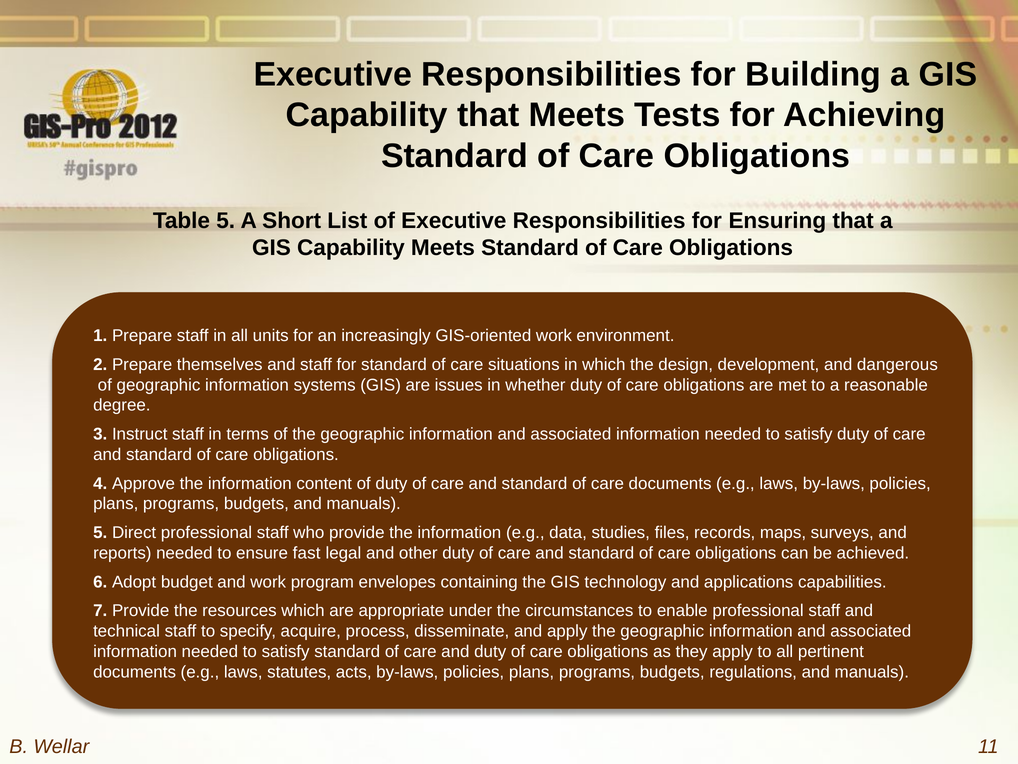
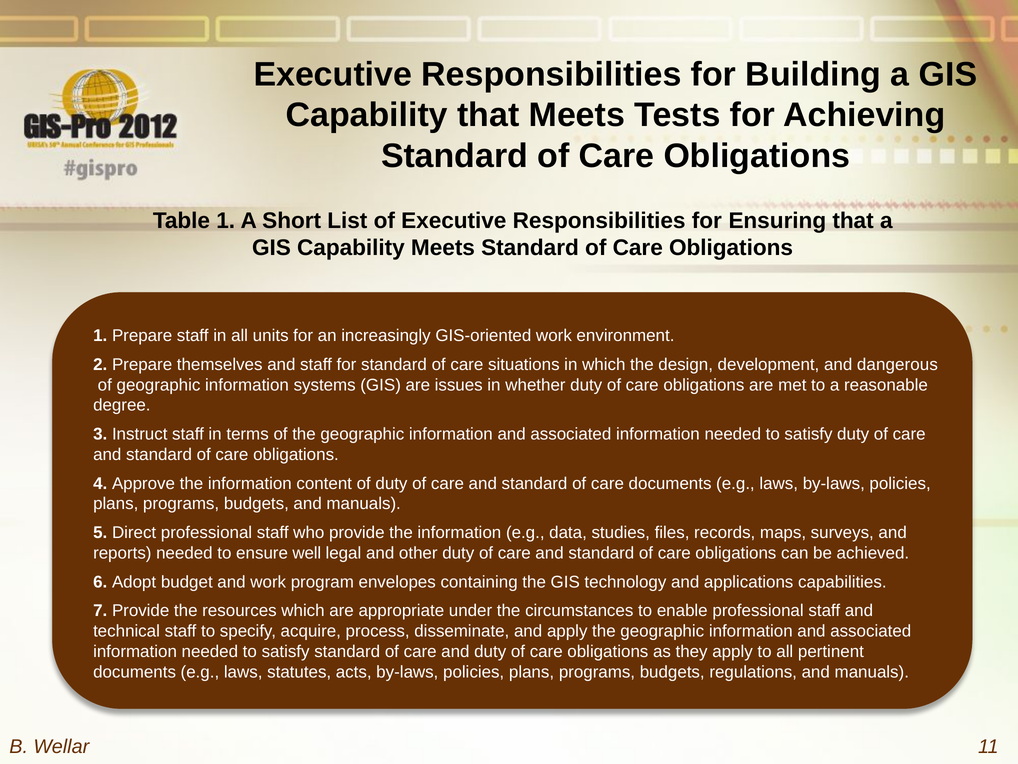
Table 5: 5 -> 1
fast: fast -> well
